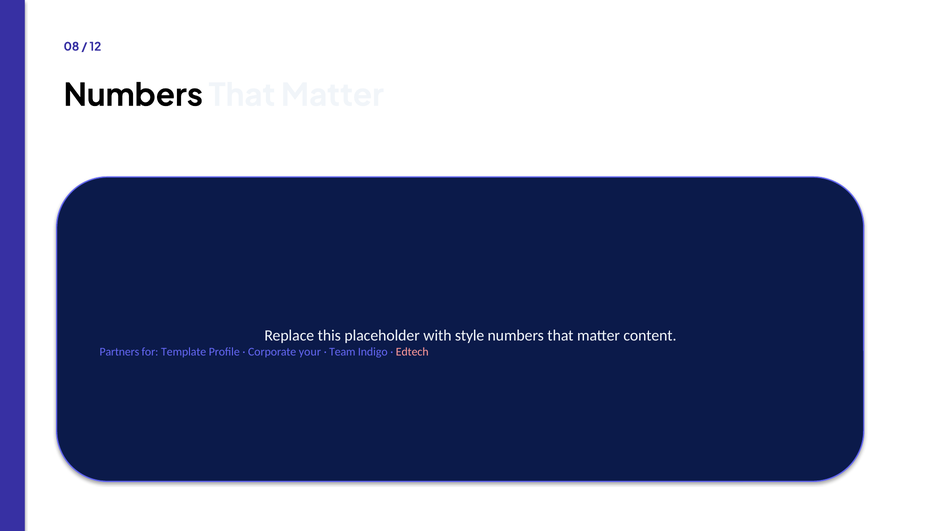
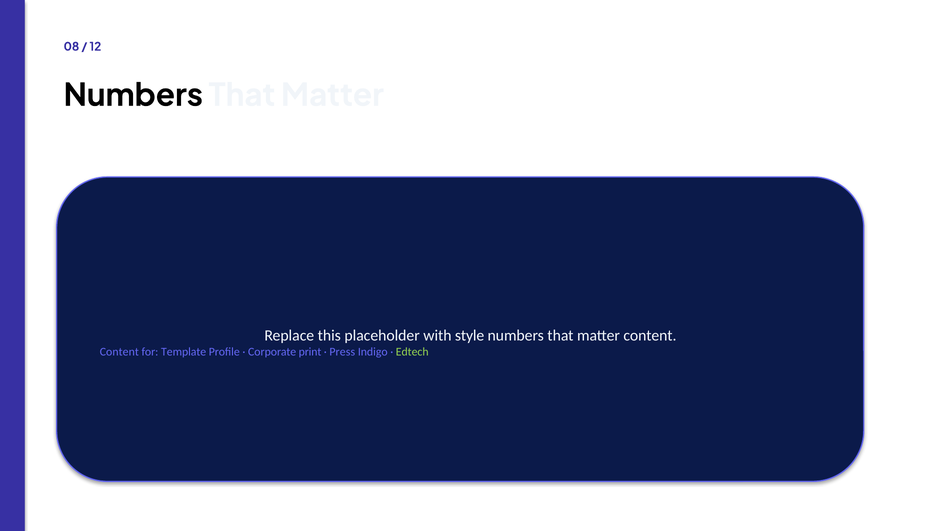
Partners at (119, 352): Partners -> Content
your: your -> print
Team: Team -> Press
Edtech colour: pink -> light green
